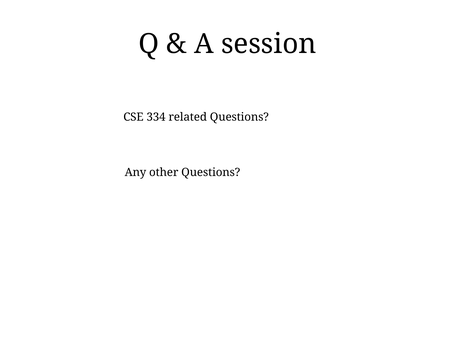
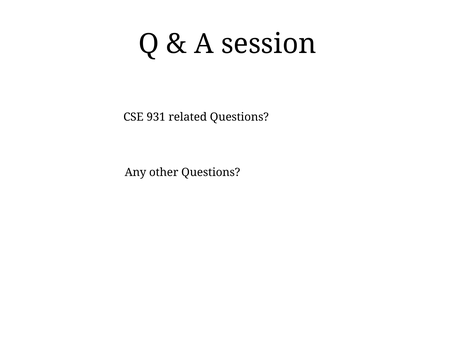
334: 334 -> 931
